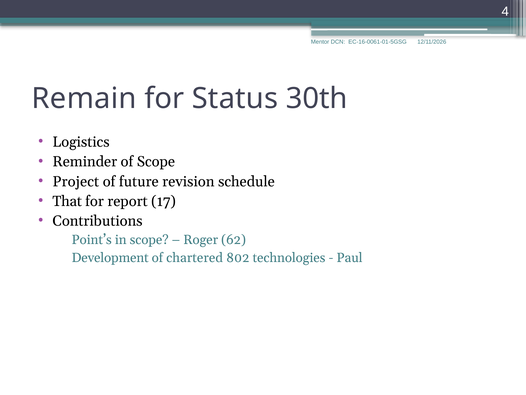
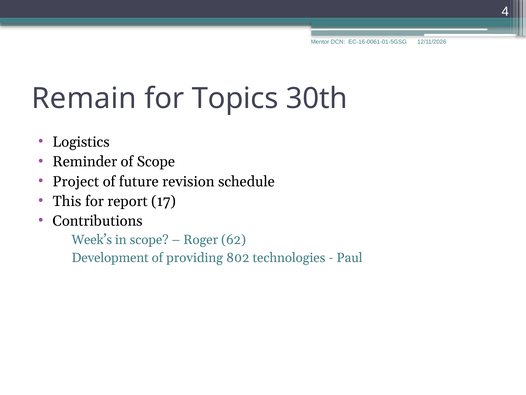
Status: Status -> Topics
That: That -> This
Point’s: Point’s -> Week’s
chartered: chartered -> providing
